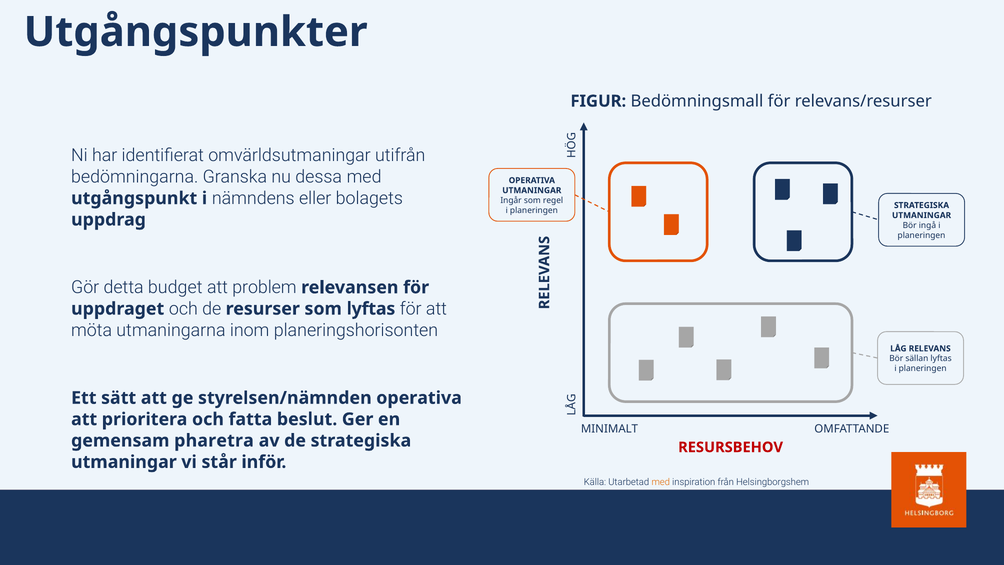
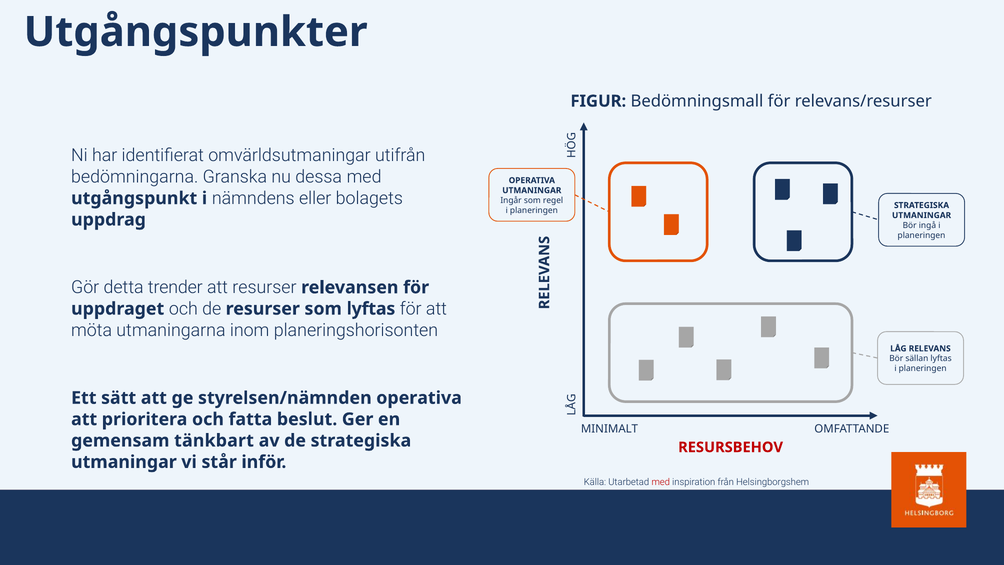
budget: budget -> trender
att problem: problem -> resurser
pharetra: pharetra -> tänkbart
med at (661, 482) colour: orange -> red
